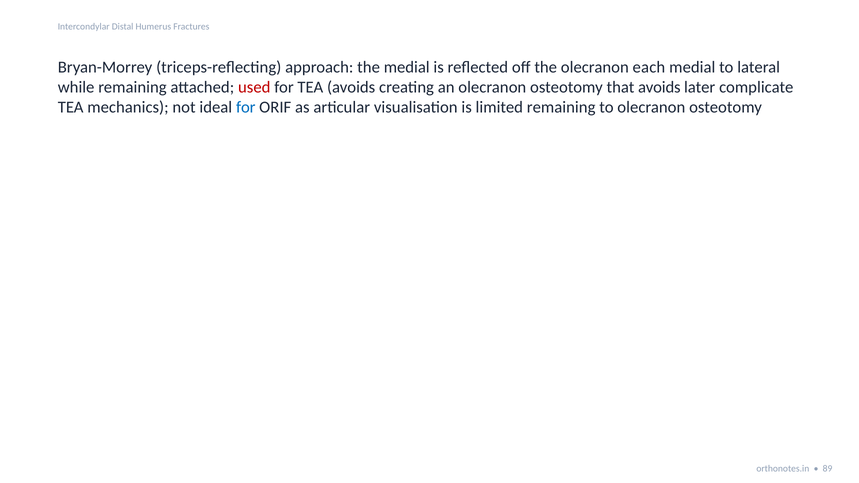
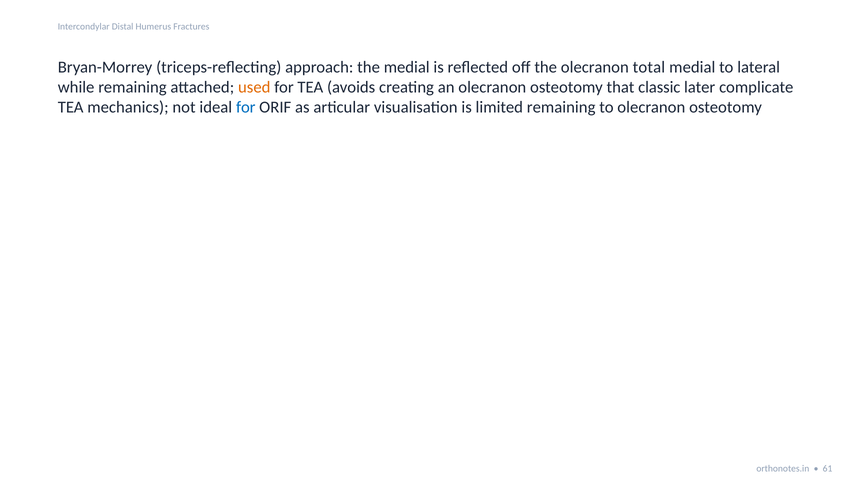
each: each -> total
used colour: red -> orange
that avoids: avoids -> classic
89: 89 -> 61
